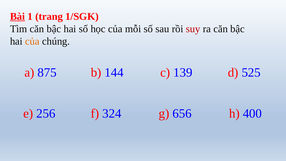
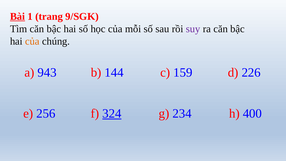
1/SGK: 1/SGK -> 9/SGK
suy colour: red -> purple
875: 875 -> 943
139: 139 -> 159
525: 525 -> 226
324 underline: none -> present
656: 656 -> 234
